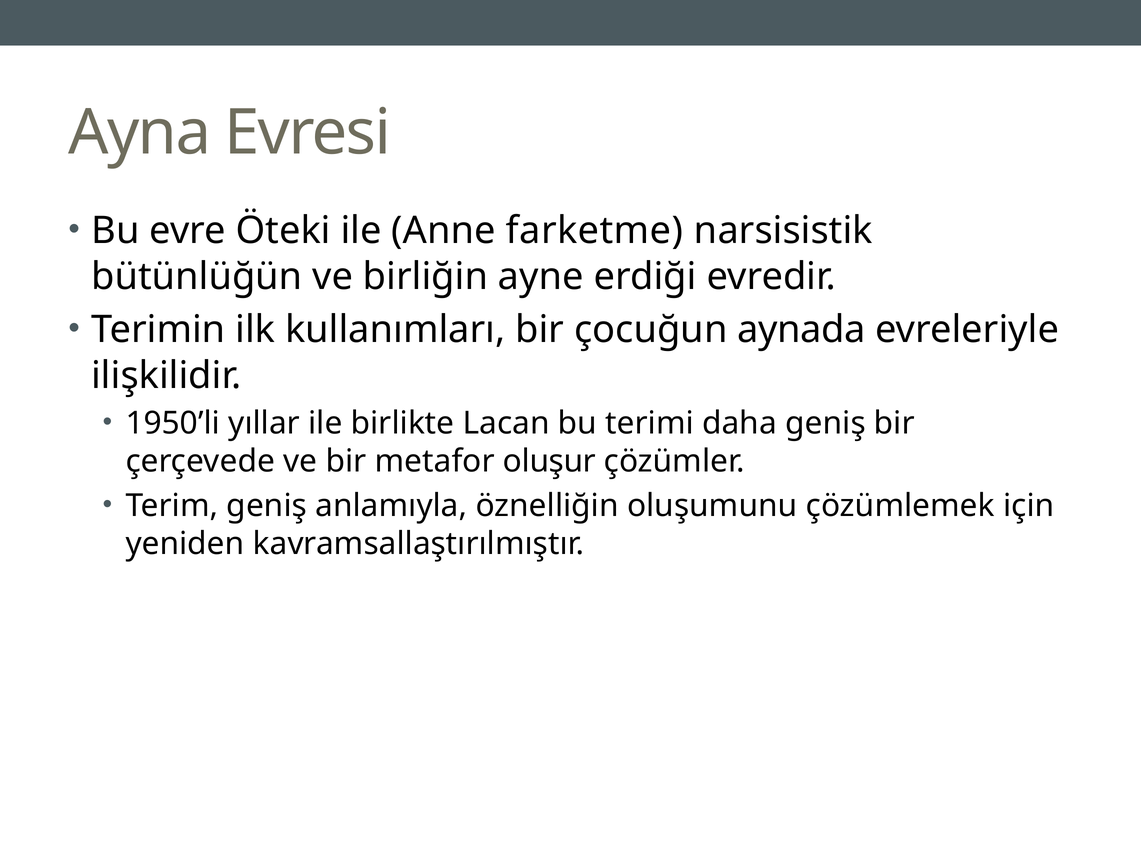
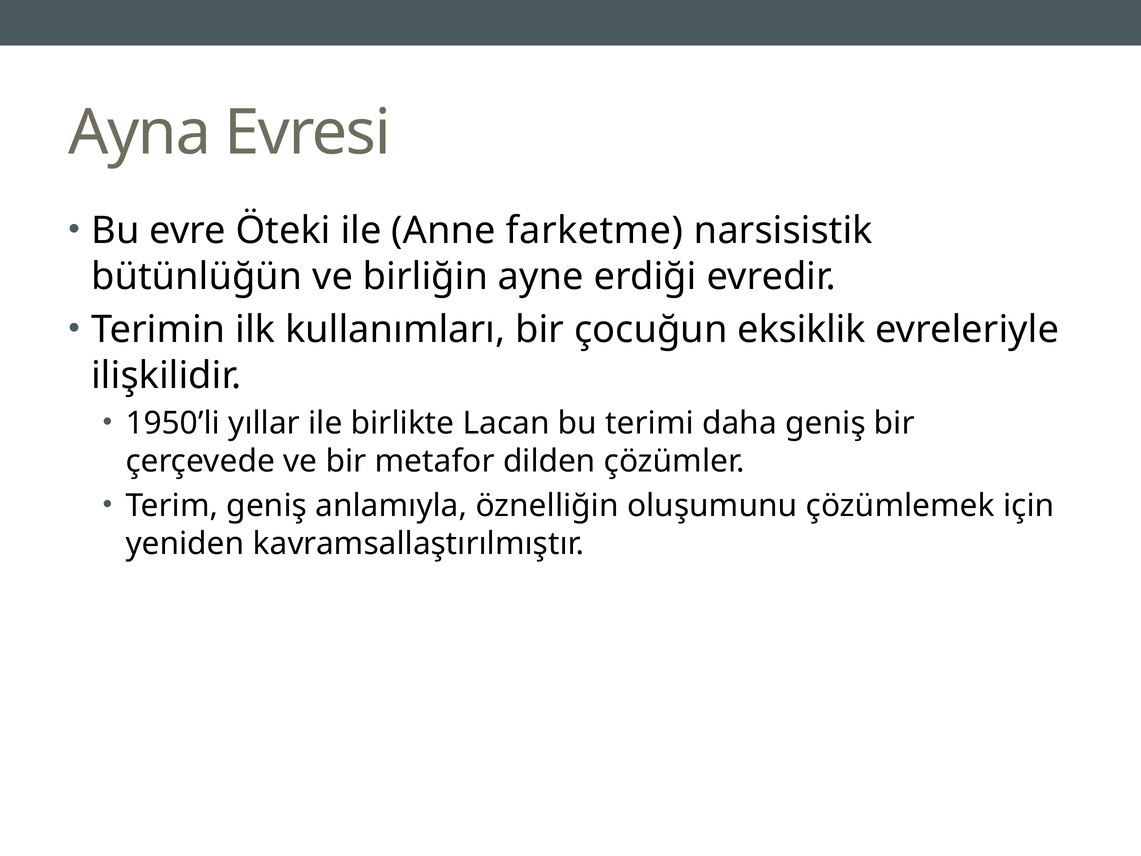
aynada: aynada -> eksiklik
oluşur: oluşur -> dilden
